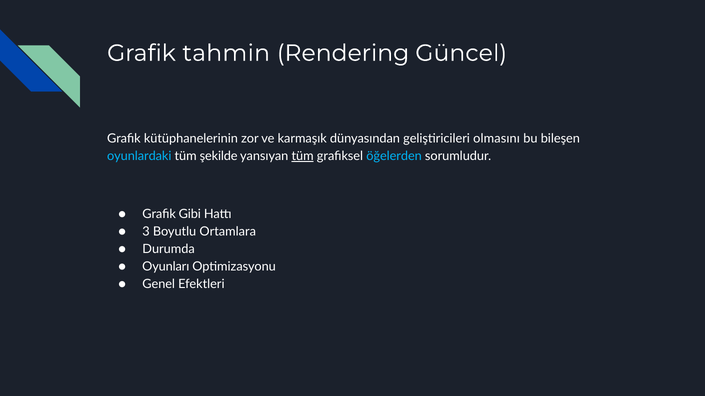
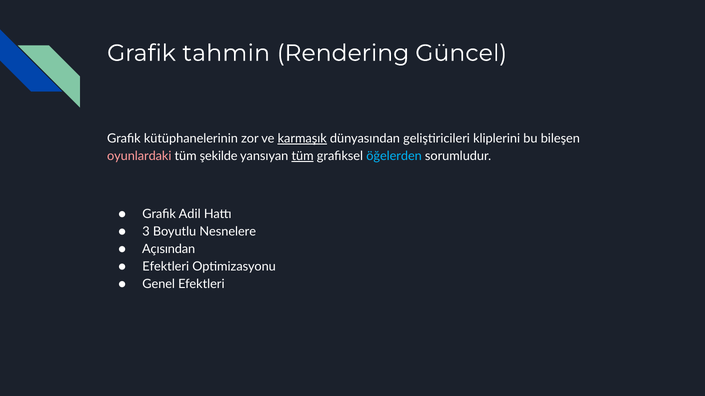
karmaşık underline: none -> present
olmasını: olmasını -> kliplerini
oyunlardaki colour: light blue -> pink
Gibi: Gibi -> Adil
Ortamlara: Ortamlara -> Nesnelere
Durumda: Durumda -> Açısından
Oyunları at (166, 267): Oyunları -> Efektleri
